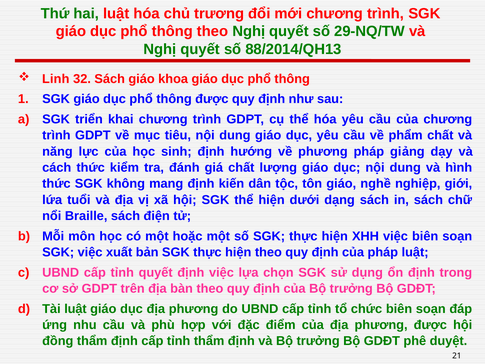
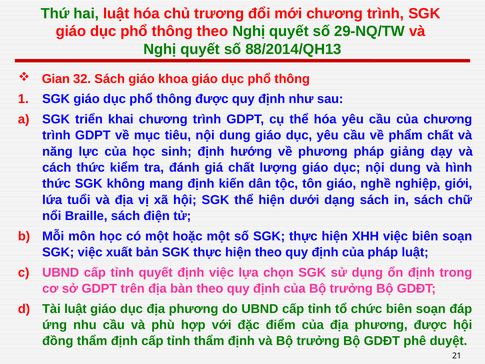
Linh: Linh -> Gian
